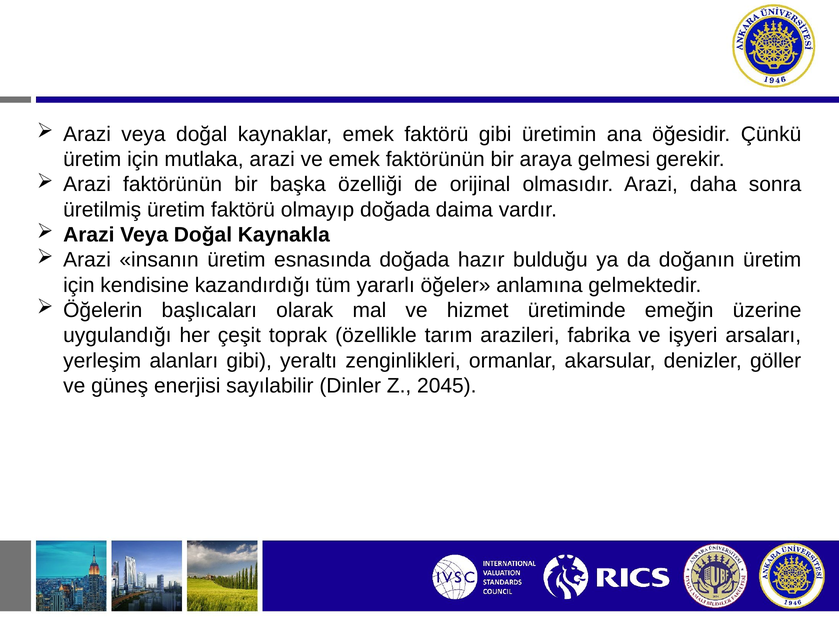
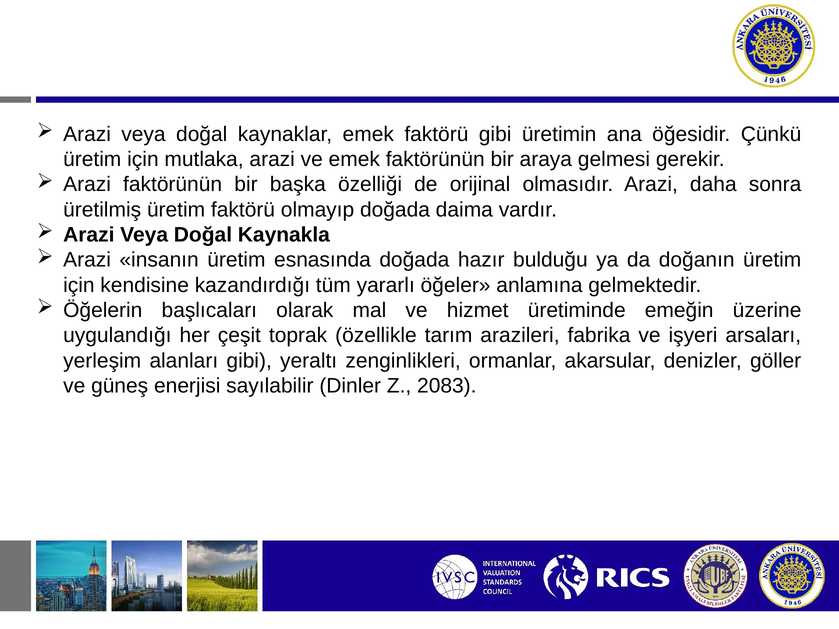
2045: 2045 -> 2083
